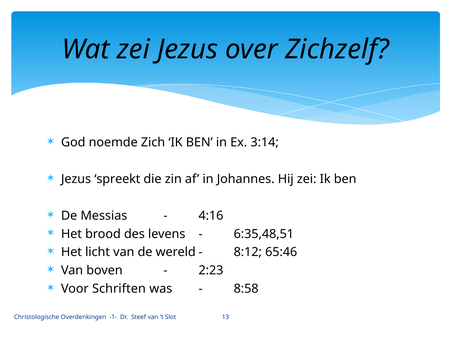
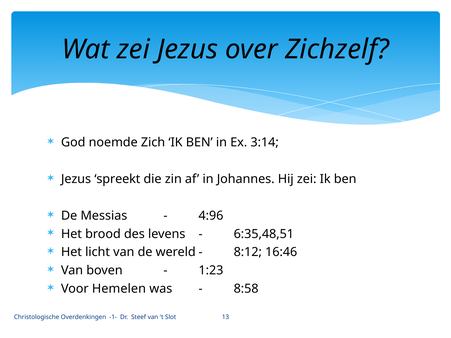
4:16: 4:16 -> 4:96
65:46: 65:46 -> 16:46
2:23: 2:23 -> 1:23
Schriften: Schriften -> Hemelen
